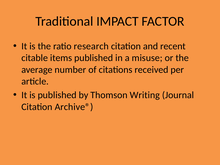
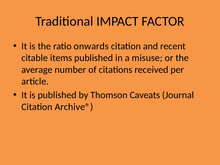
research: research -> onwards
Writing: Writing -> Caveats
